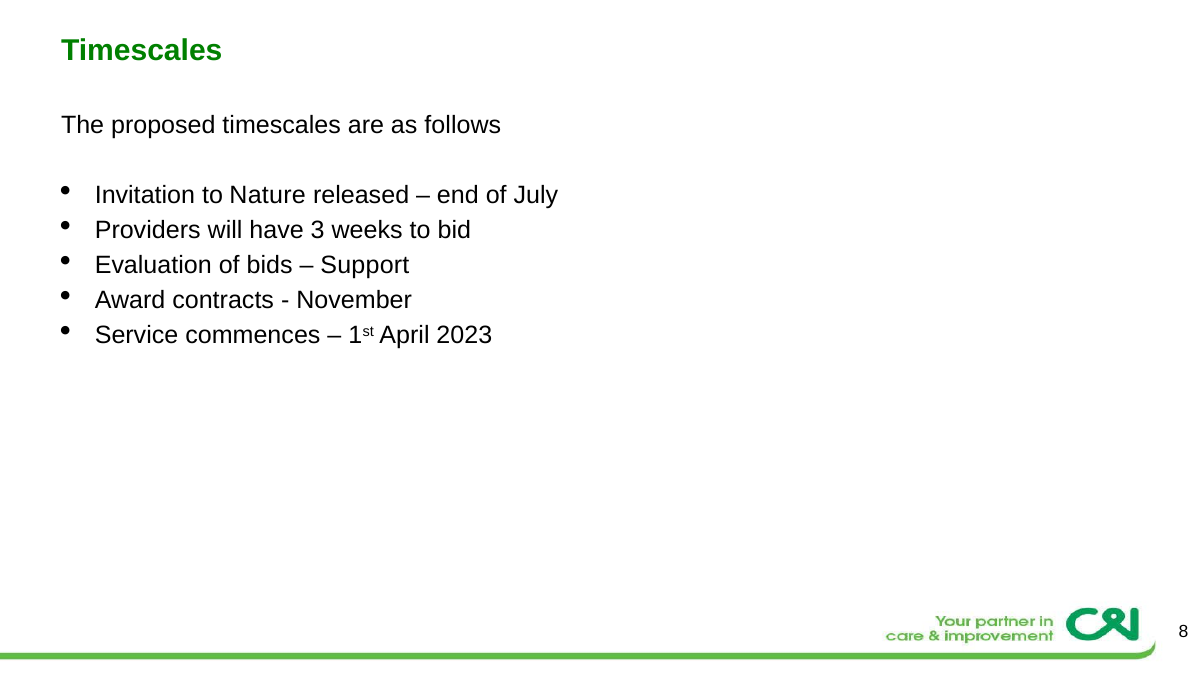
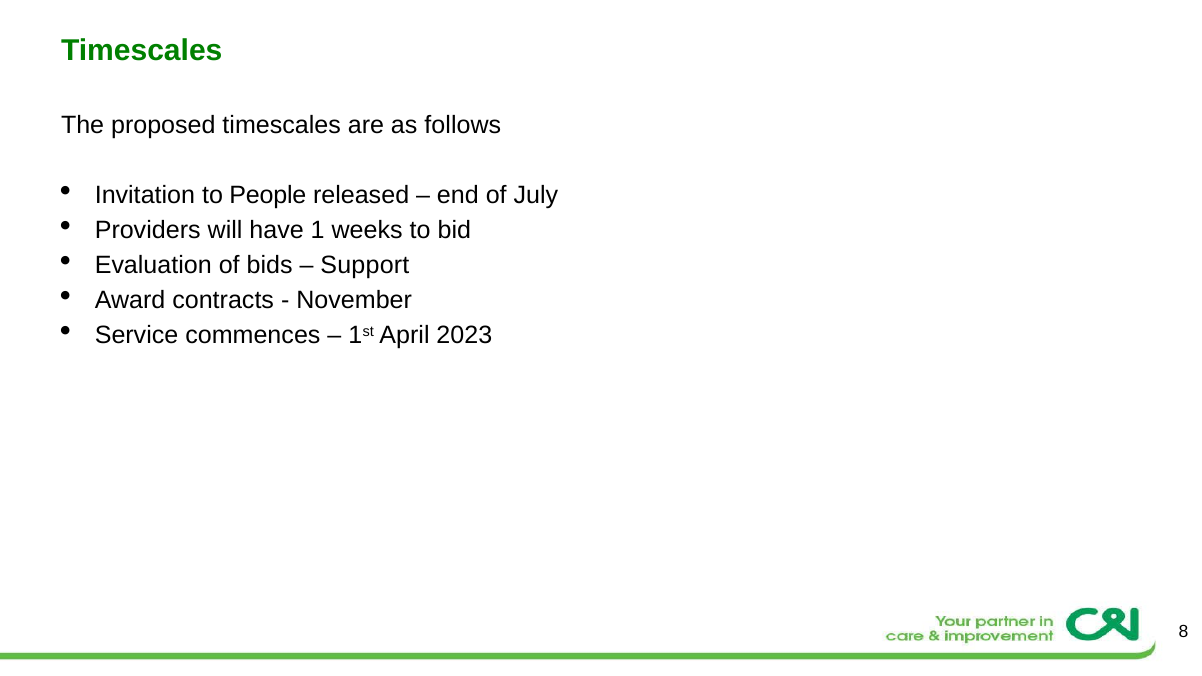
Nature: Nature -> People
3: 3 -> 1
